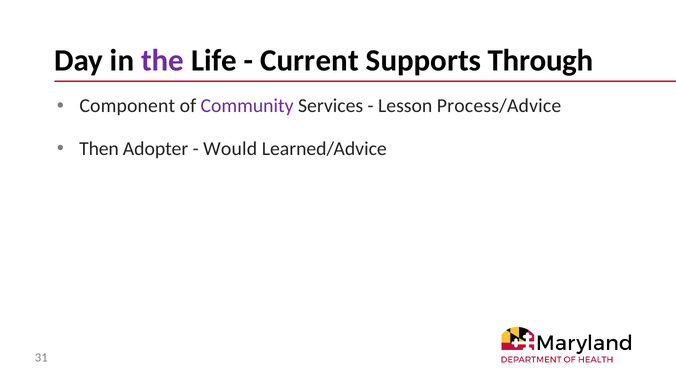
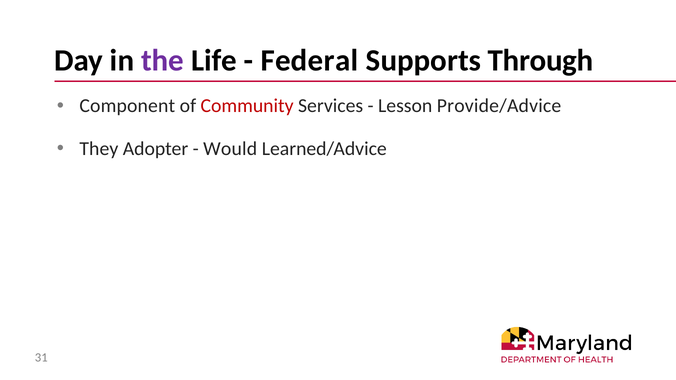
Current: Current -> Federal
Community colour: purple -> red
Process/Advice: Process/Advice -> Provide/Advice
Then: Then -> They
